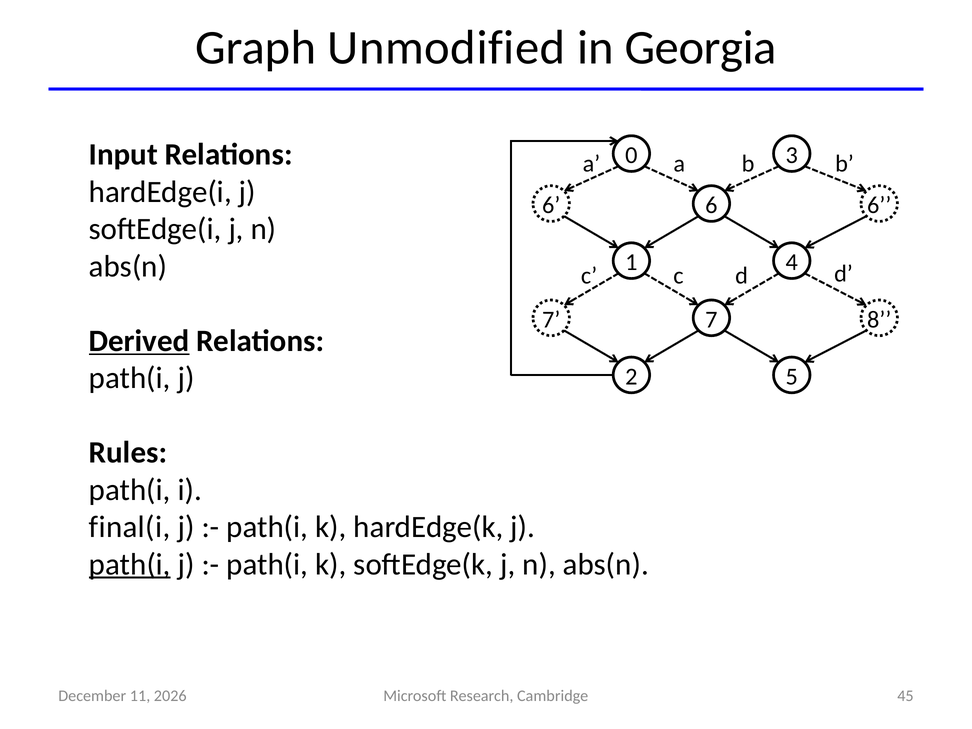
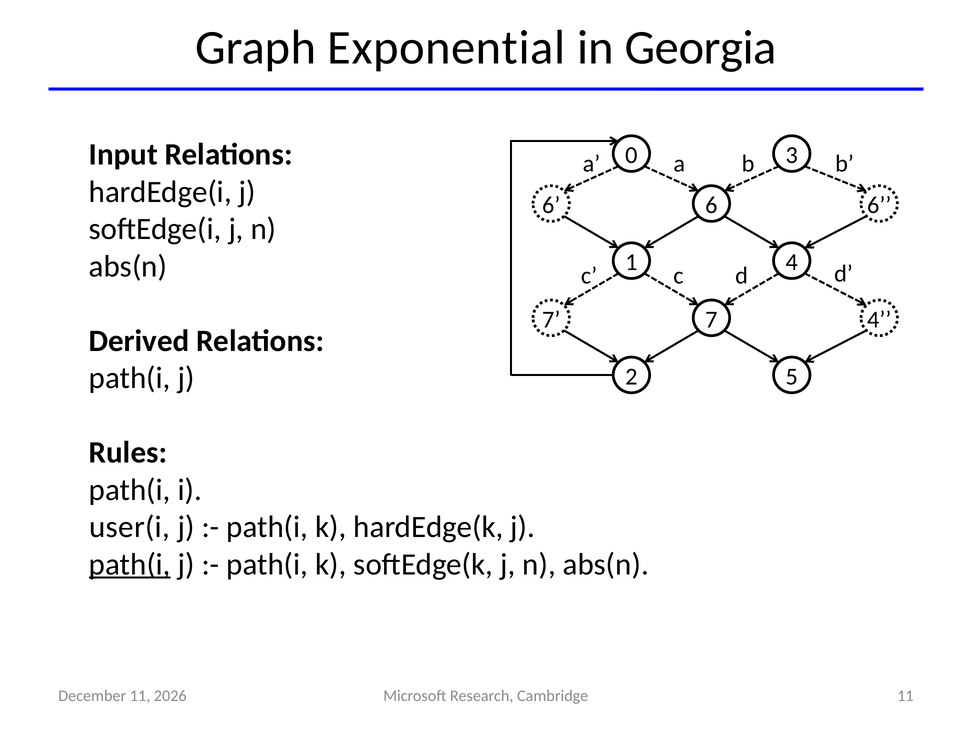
Unmodified: Unmodified -> Exponential
7 8: 8 -> 4
Derived underline: present -> none
final(i: final(i -> user(i
Cambridge 45: 45 -> 11
